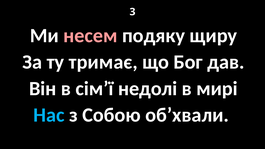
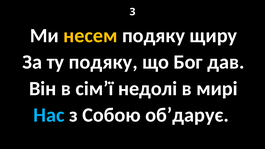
несем colour: pink -> yellow
ту тримає: тримає -> подяку
об’хвали: об’хвали -> об’дарує
